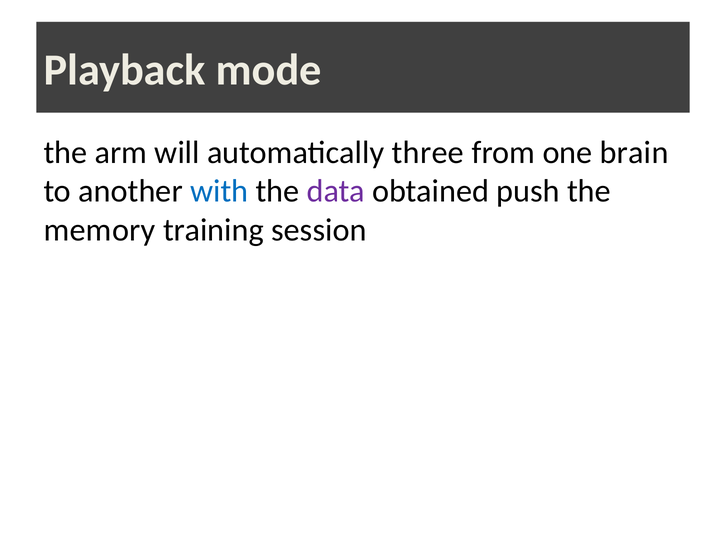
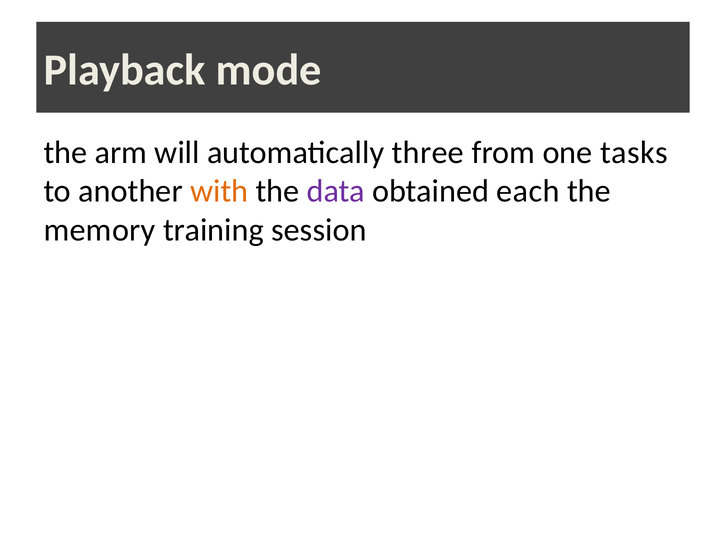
brain: brain -> tasks
with colour: blue -> orange
push: push -> each
